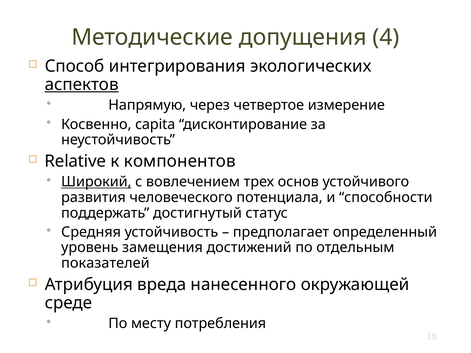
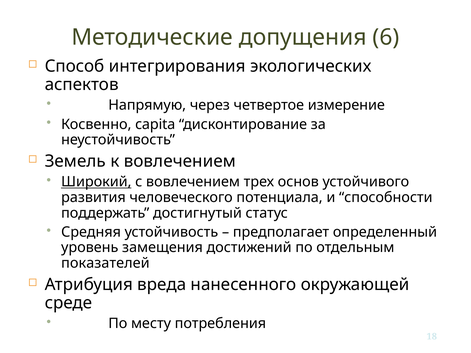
4: 4 -> 6
аспектов underline: present -> none
Relative: Relative -> Земель
к компонентов: компонентов -> вовлечением
